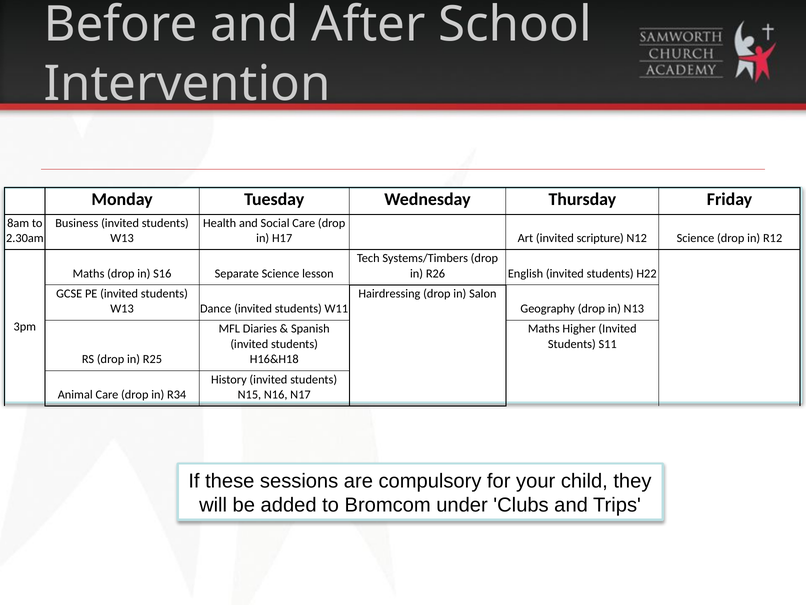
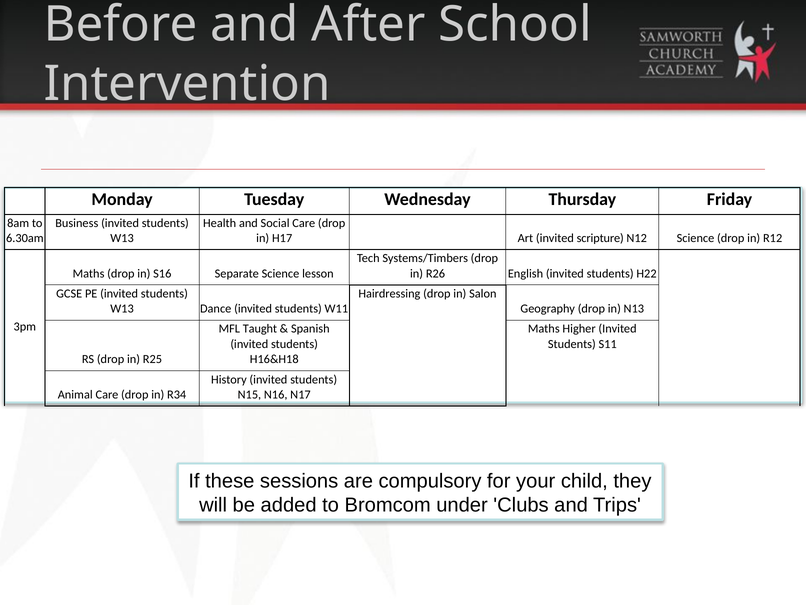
2.30am: 2.30am -> 6.30am
Diaries: Diaries -> Taught
